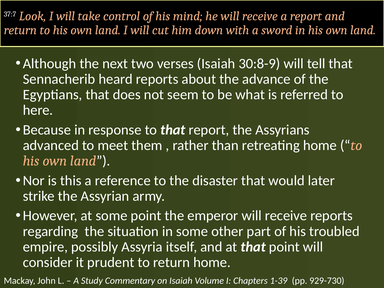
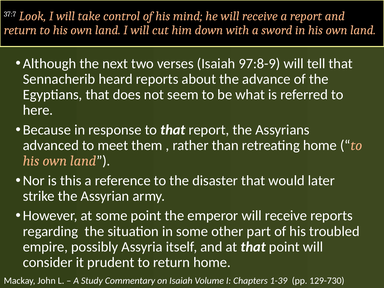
30:8-9: 30:8-9 -> 97:8-9
929-730: 929-730 -> 129-730
